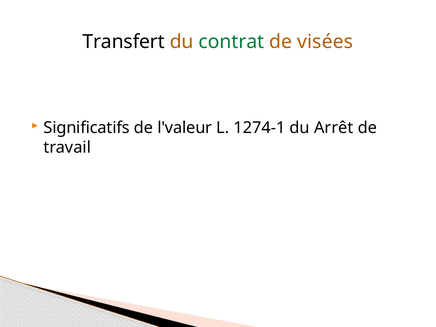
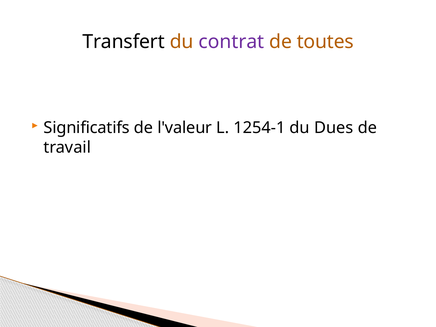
contrat colour: green -> purple
visées: visées -> toutes
1274-1: 1274-1 -> 1254-1
Arrêt: Arrêt -> Dues
